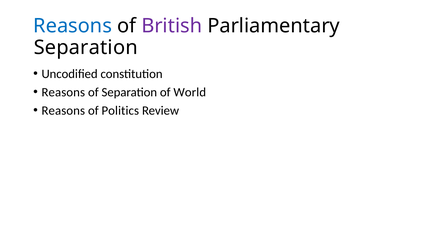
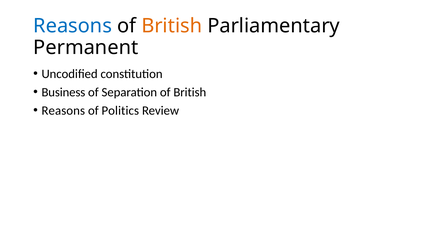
British at (172, 26) colour: purple -> orange
Separation at (86, 48): Separation -> Permanent
Reasons at (63, 92): Reasons -> Business
Separation of World: World -> British
